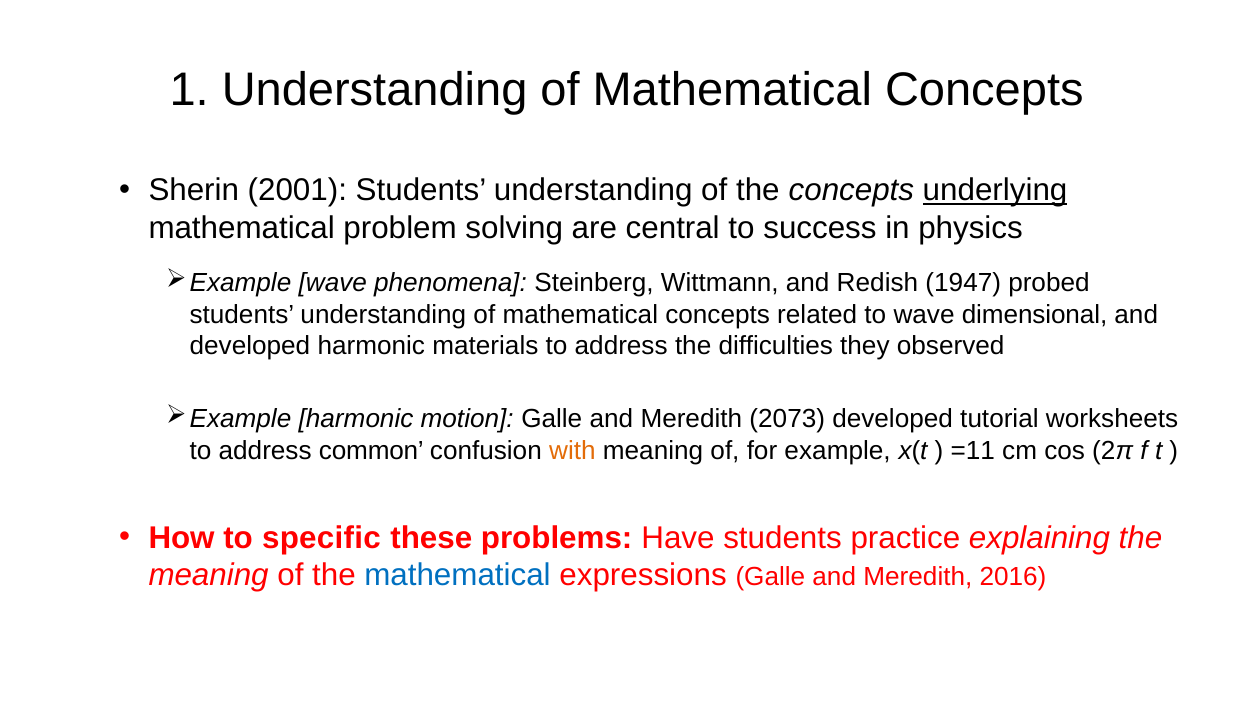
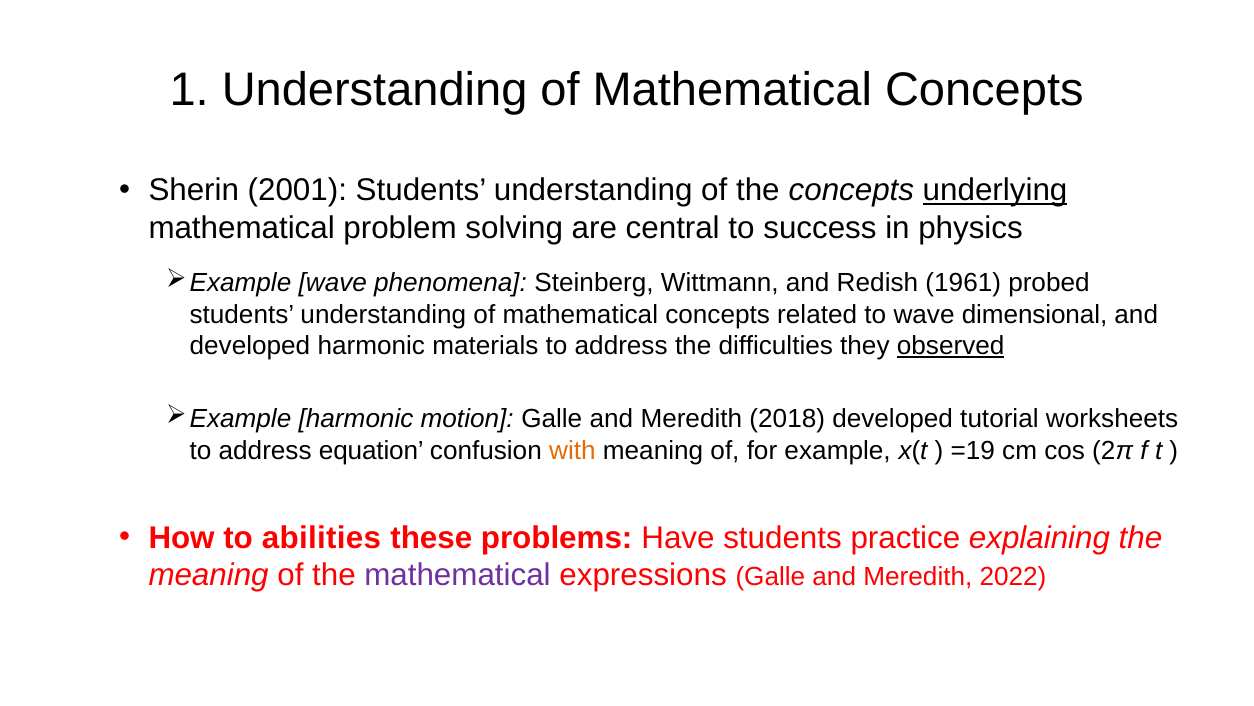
1947: 1947 -> 1961
observed underline: none -> present
2073: 2073 -> 2018
common: common -> equation
=11: =11 -> =19
specific: specific -> abilities
mathematical at (458, 575) colour: blue -> purple
2016: 2016 -> 2022
